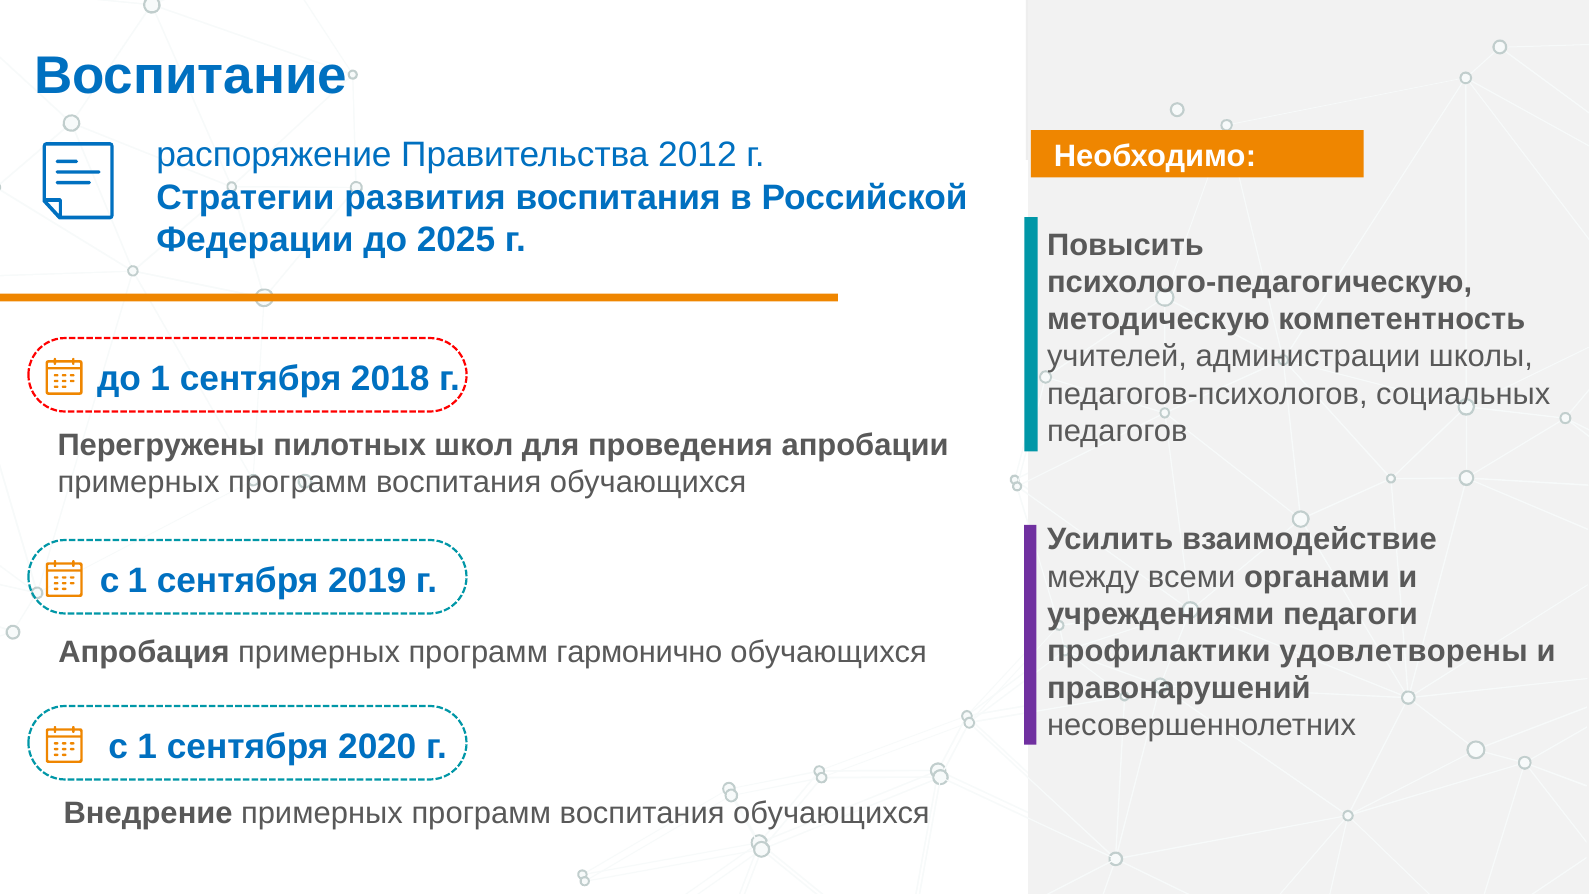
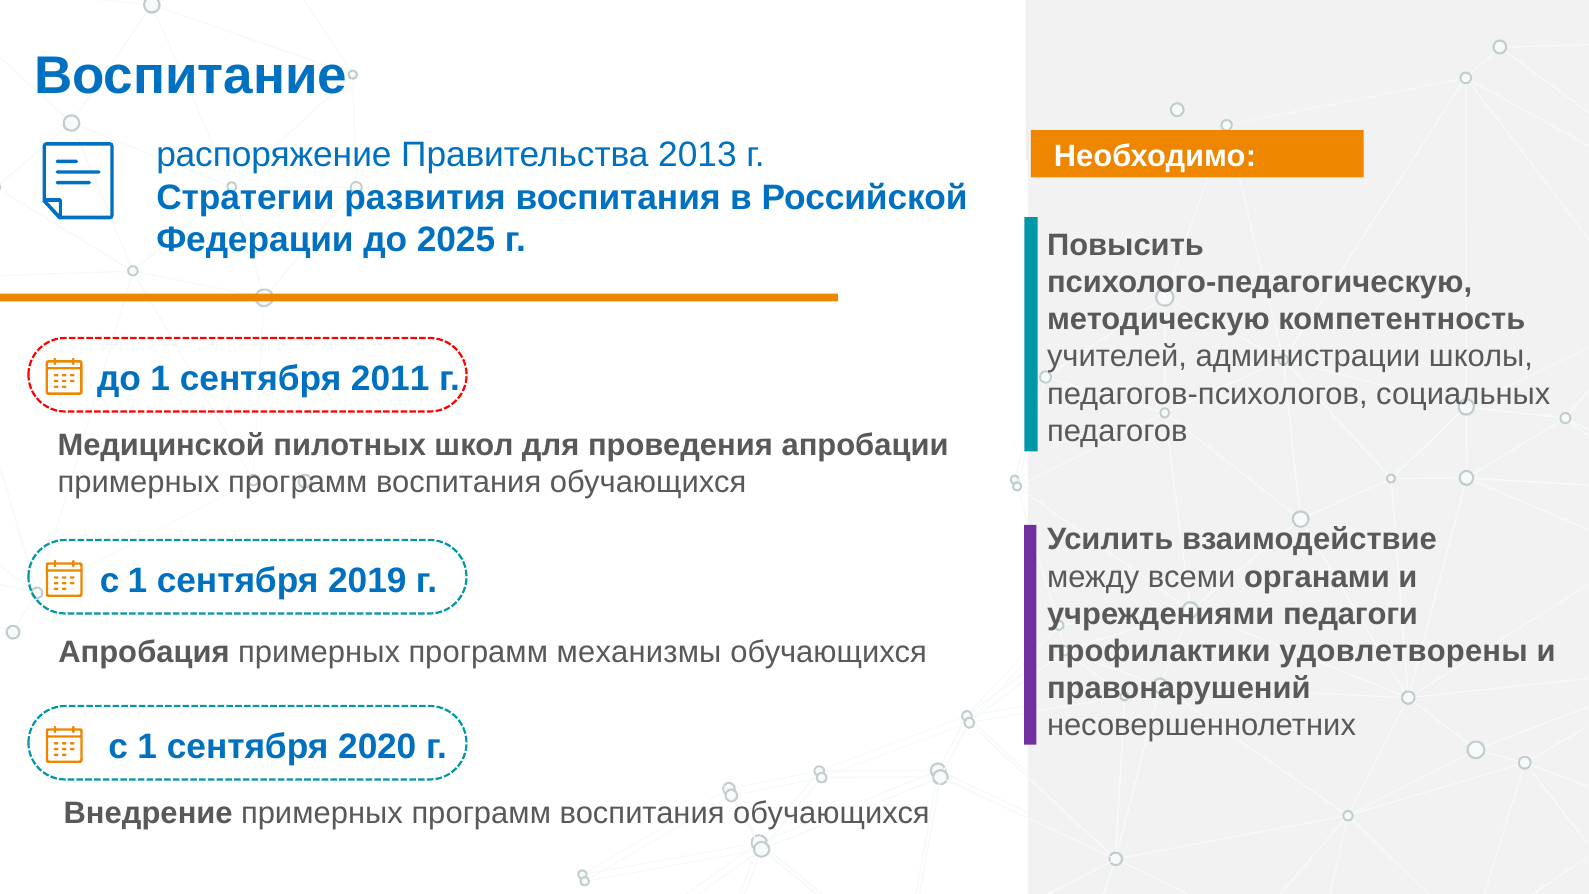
2012: 2012 -> 2013
2018: 2018 -> 2011
Перегружены: Перегружены -> Медицинской
гармонично: гармонично -> механизмы
